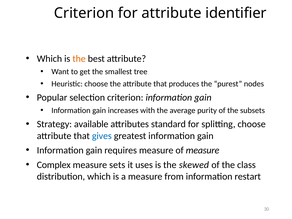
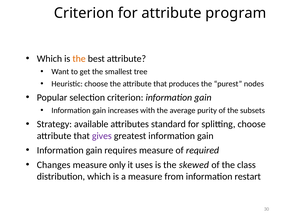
identifier: identifier -> program
gives colour: blue -> purple
of measure: measure -> required
Complex: Complex -> Changes
sets: sets -> only
